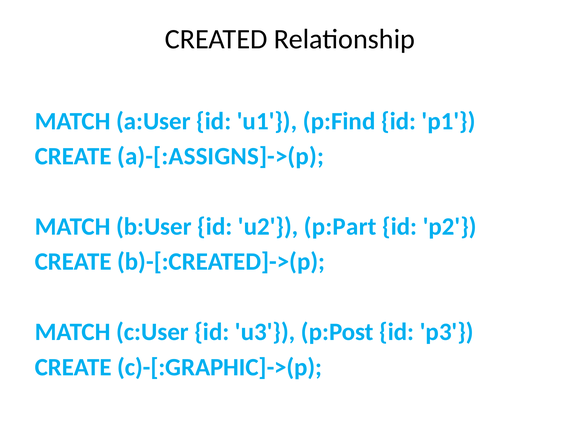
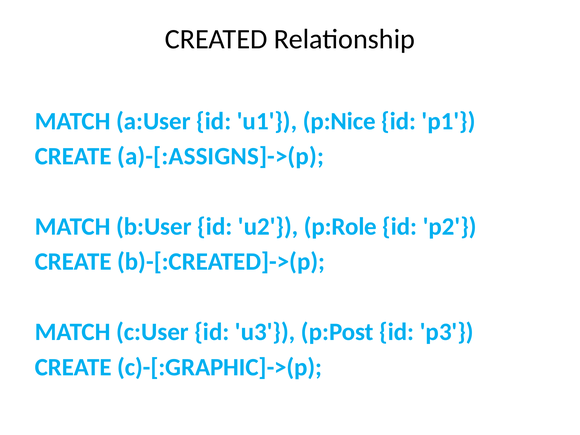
p:Find: p:Find -> p:Nice
p:Part: p:Part -> p:Role
